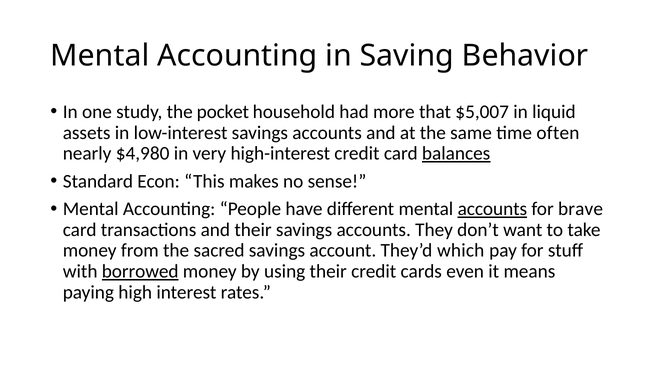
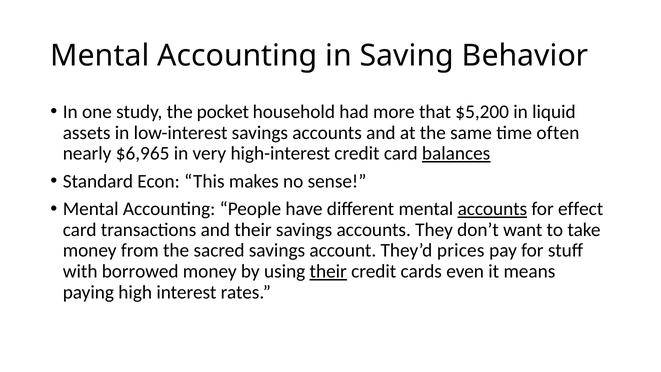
$5,007: $5,007 -> $5,200
$4,980: $4,980 -> $6,965
brave: brave -> effect
which: which -> prices
borrowed underline: present -> none
their at (328, 271) underline: none -> present
